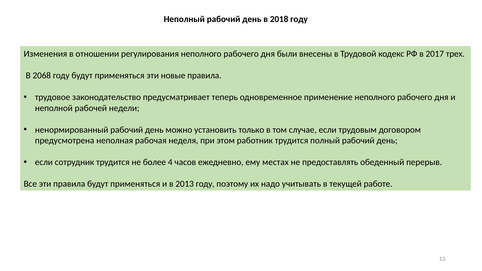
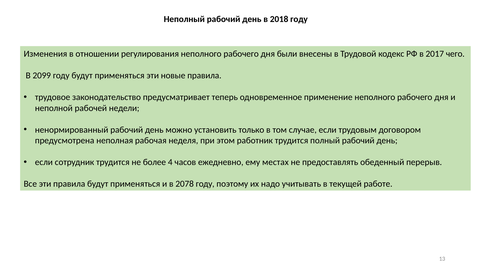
трех: трех -> чего
2068: 2068 -> 2099
2013: 2013 -> 2078
